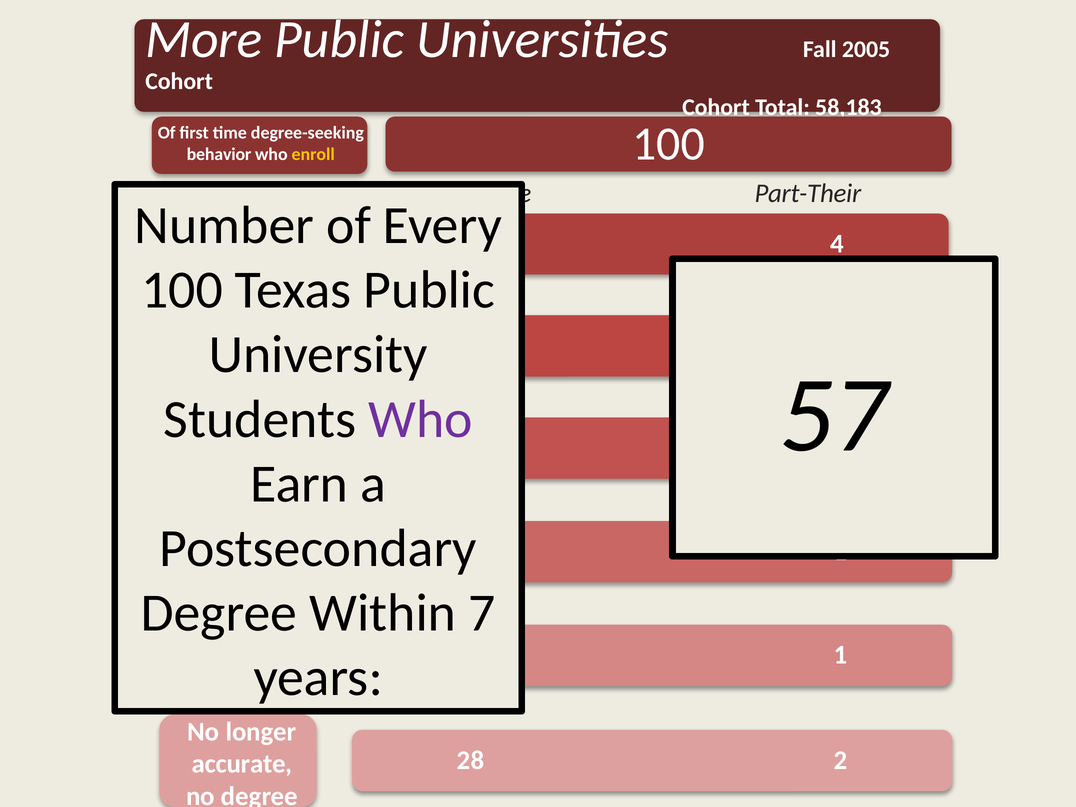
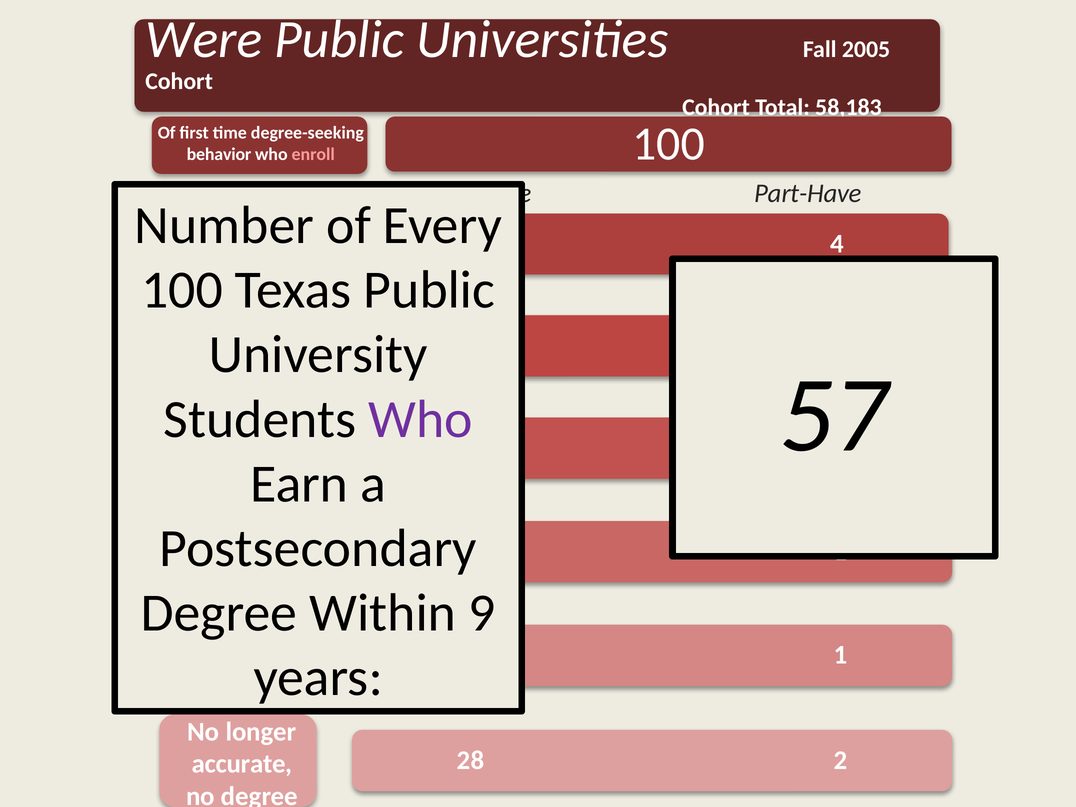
More: More -> Were
enroll at (313, 155) colour: yellow -> pink
Part-Their: Part-Their -> Part-Have
7: 7 -> 9
